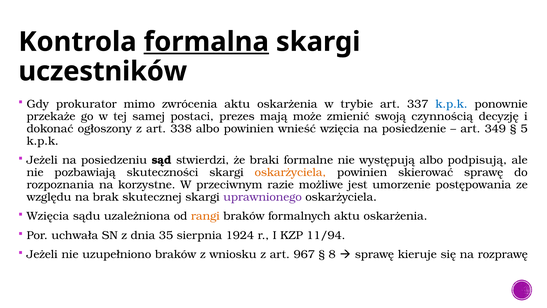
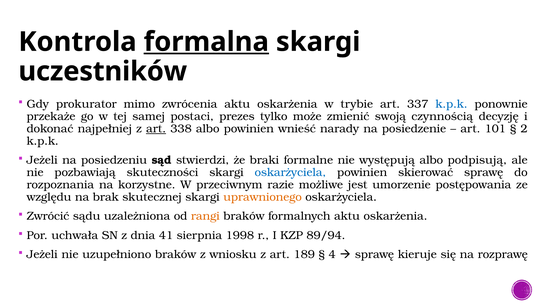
mają: mają -> tylko
ogłoszony: ogłoszony -> najpełniej
art at (156, 128) underline: none -> present
wnieść wzięcia: wzięcia -> narady
349: 349 -> 101
5: 5 -> 2
oskarżyciela at (290, 172) colour: orange -> blue
uprawnionego colour: purple -> orange
Wzięcia at (48, 216): Wzięcia -> Zwrócić
35: 35 -> 41
1924: 1924 -> 1998
11/94: 11/94 -> 89/94
967: 967 -> 189
8: 8 -> 4
